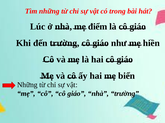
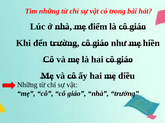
biển: biển -> diều
